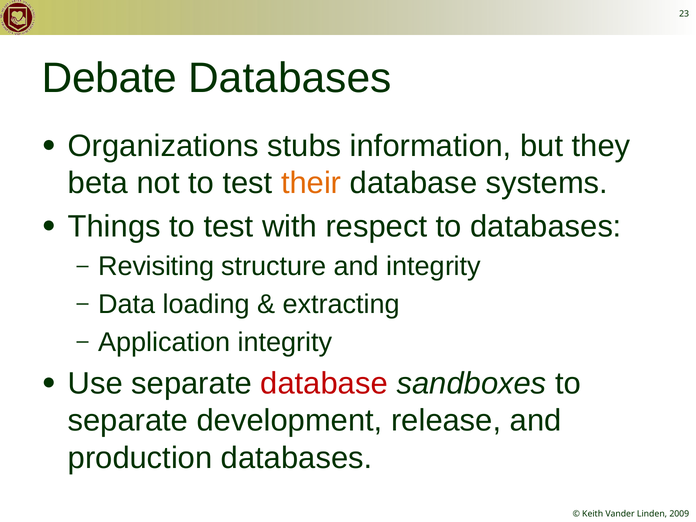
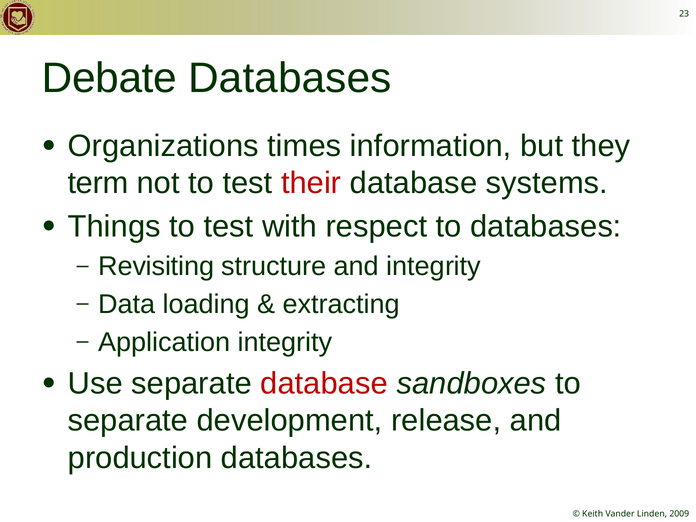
stubs: stubs -> times
beta: beta -> term
their colour: orange -> red
